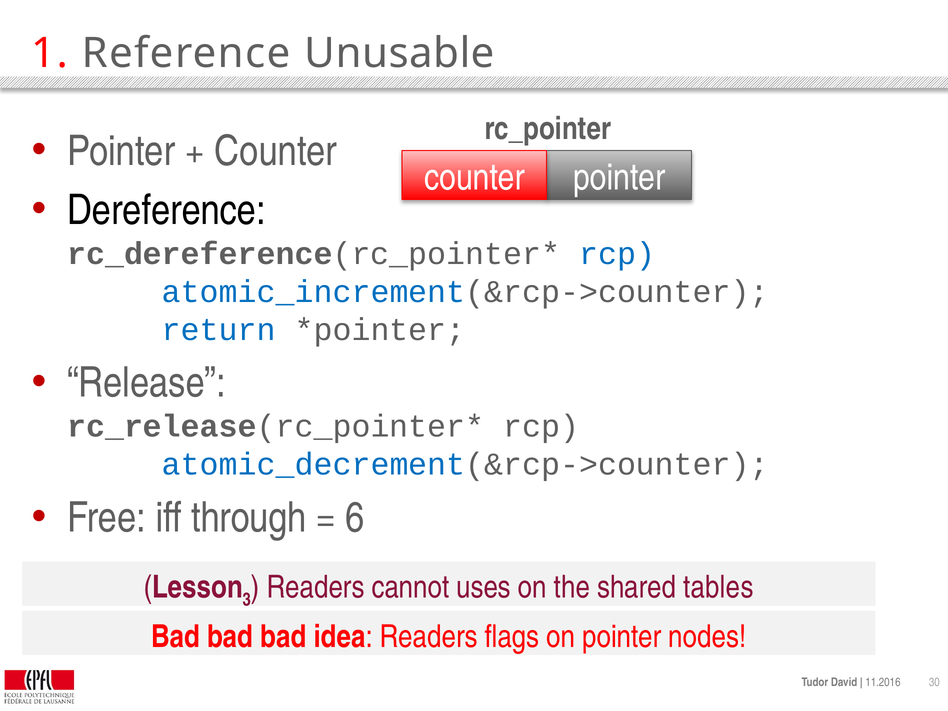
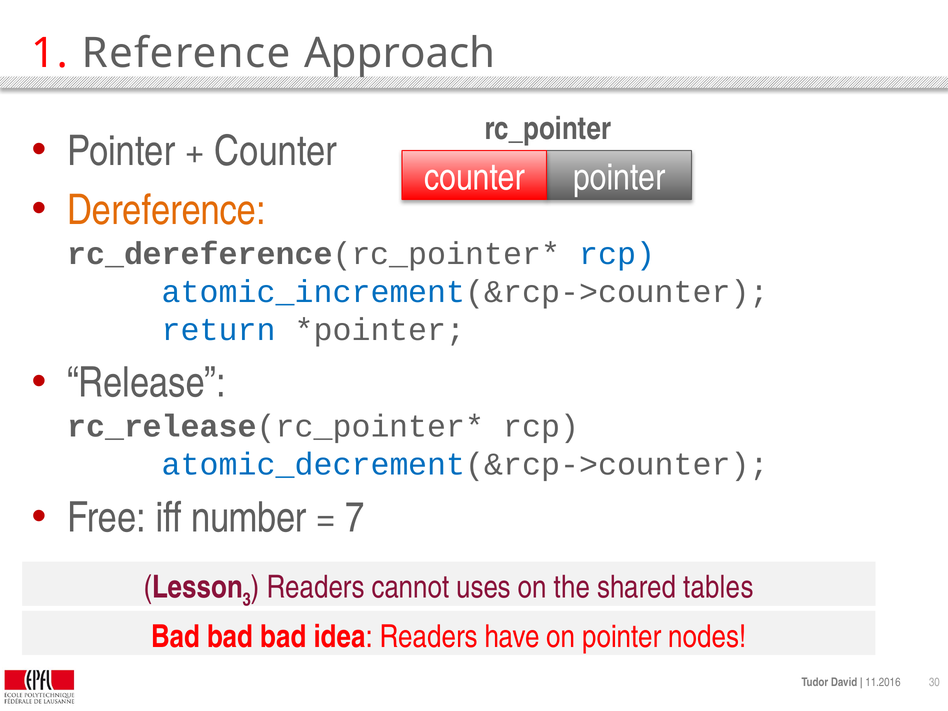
Unusable: Unusable -> Approach
Dereference colour: black -> orange
through: through -> number
6: 6 -> 7
flags: flags -> have
